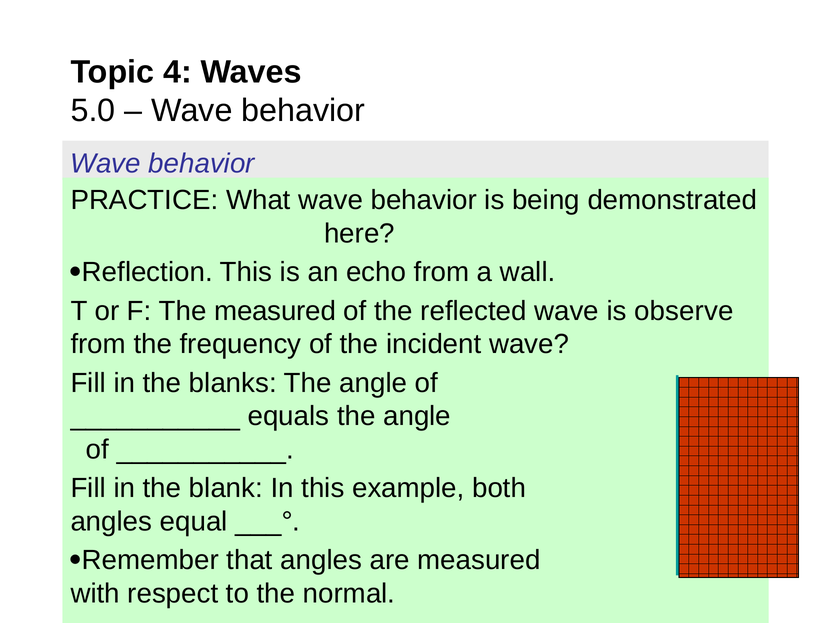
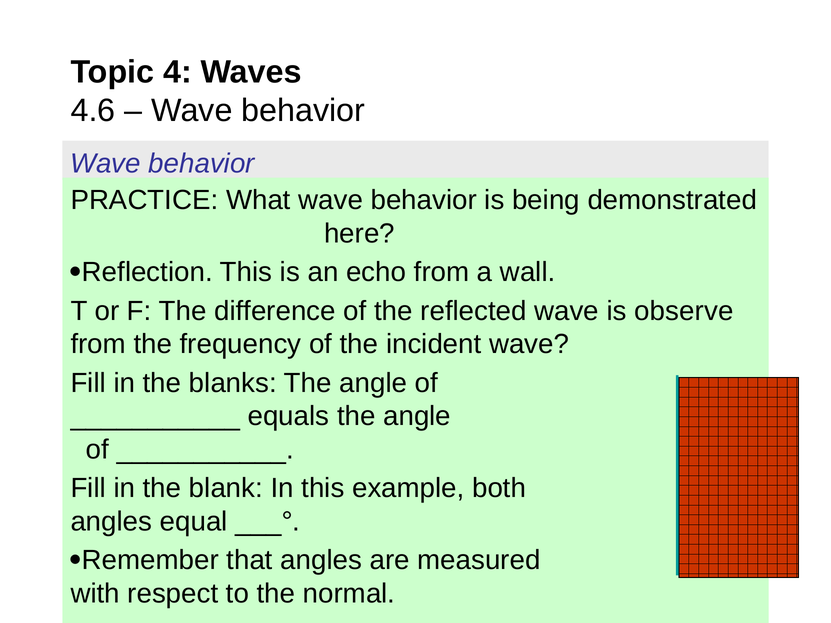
5.0: 5.0 -> 4.6
The measured: measured -> difference
